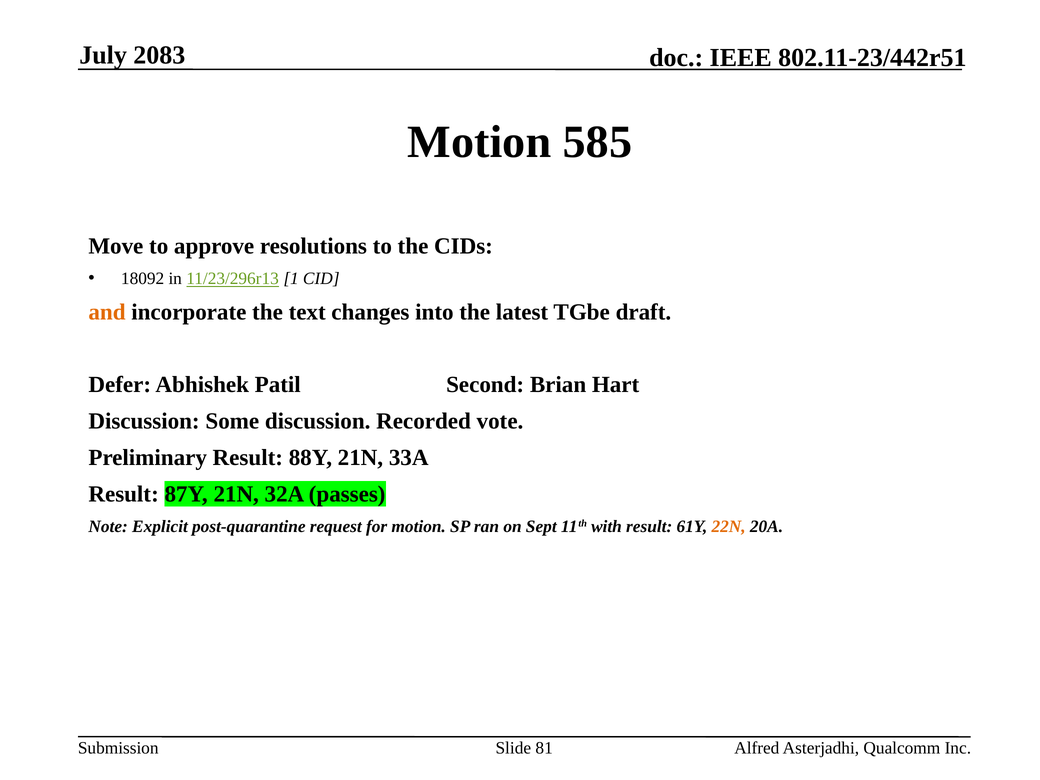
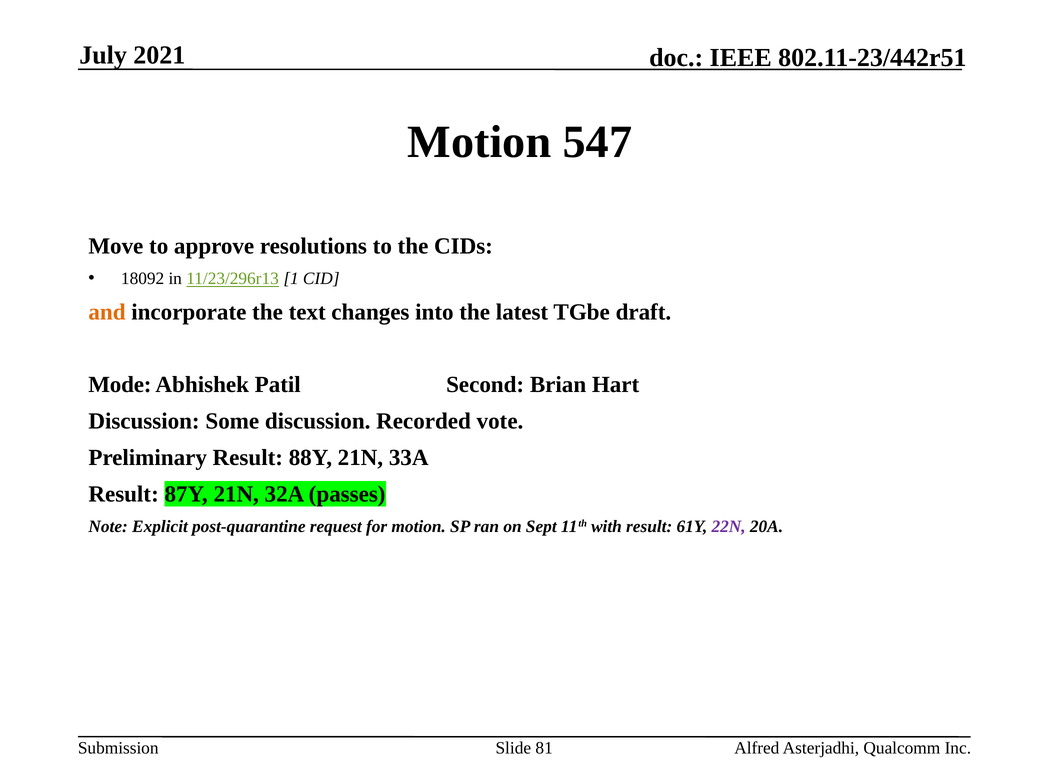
2083: 2083 -> 2021
585: 585 -> 547
Defer: Defer -> Mode
22N colour: orange -> purple
